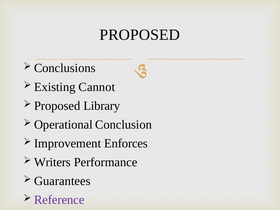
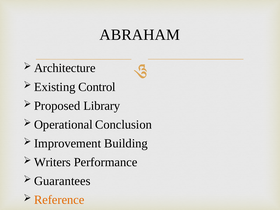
PROPOSED at (140, 35): PROPOSED -> ABRAHAM
Conclusions: Conclusions -> Architecture
Cannot: Cannot -> Control
Enforces: Enforces -> Building
Reference colour: purple -> orange
